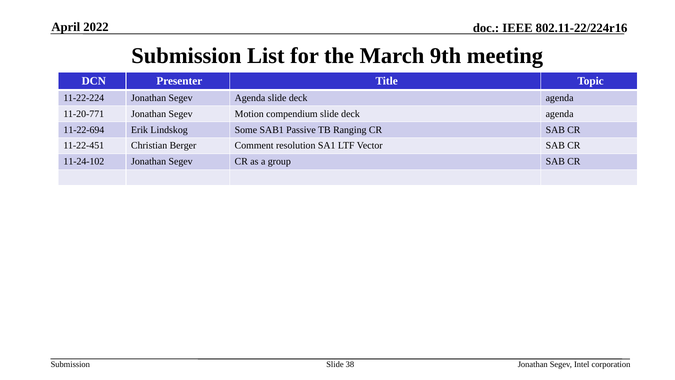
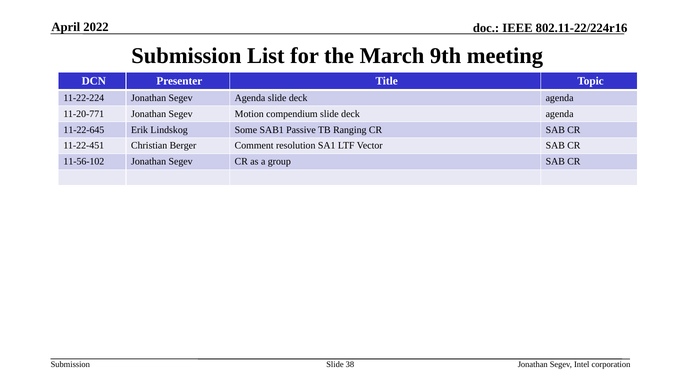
11-22-694: 11-22-694 -> 11-22-645
11-24-102: 11-24-102 -> 11-56-102
